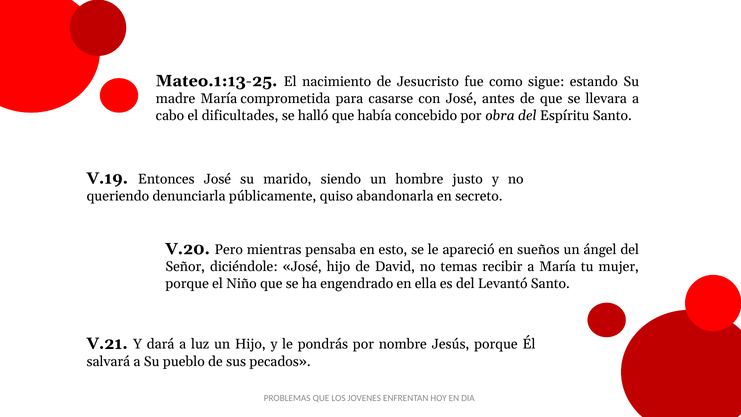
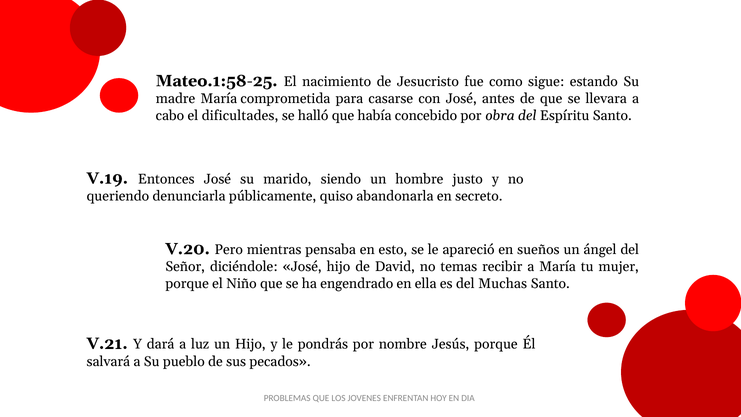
Mateo.1:13-25: Mateo.1:13-25 -> Mateo.1:58-25
Levantó: Levantó -> Muchas
